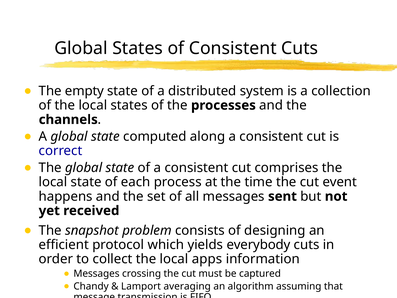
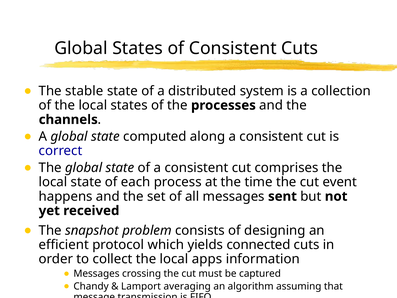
empty: empty -> stable
everybody: everybody -> connected
